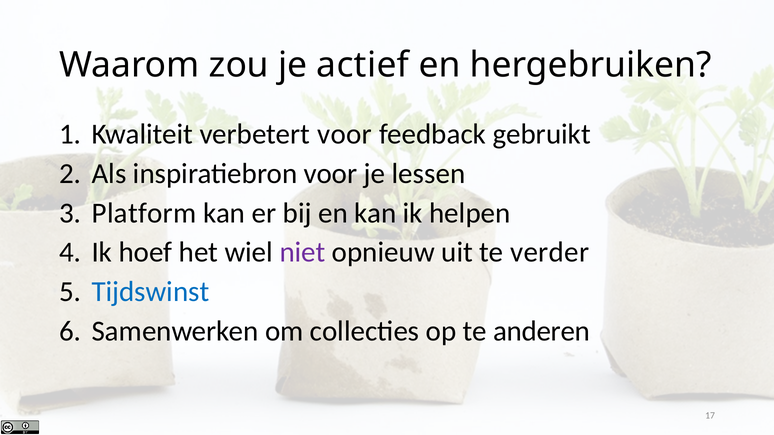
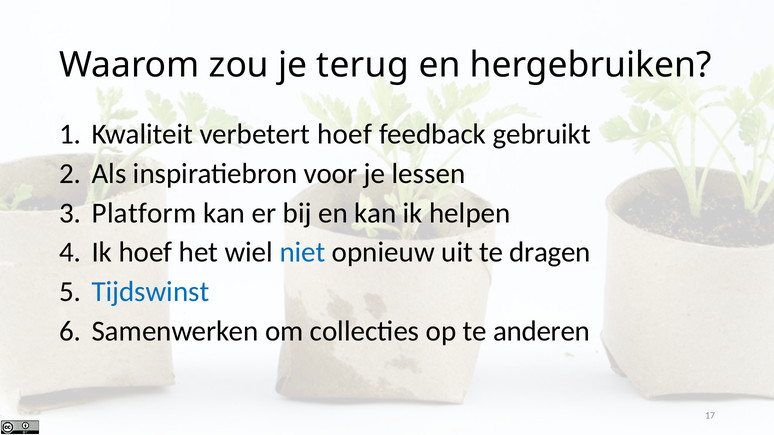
actief: actief -> terug
verbetert voor: voor -> hoef
niet colour: purple -> blue
verder: verder -> dragen
